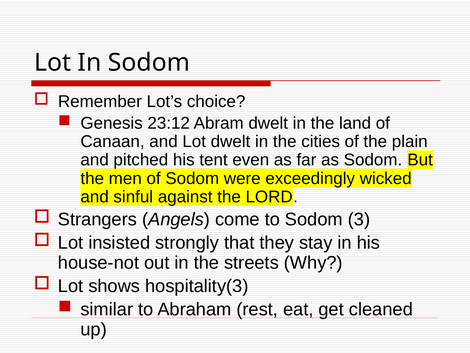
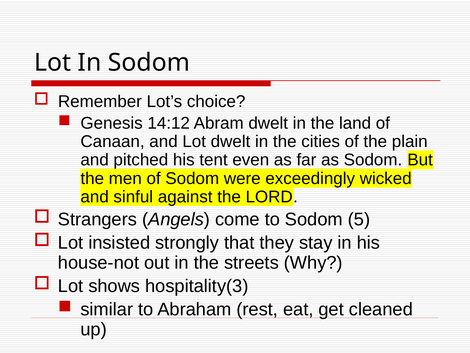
23:12: 23:12 -> 14:12
3: 3 -> 5
